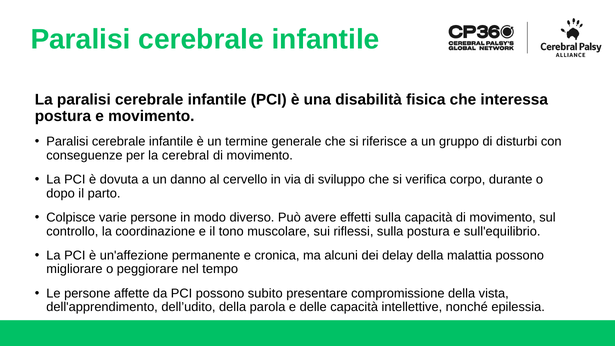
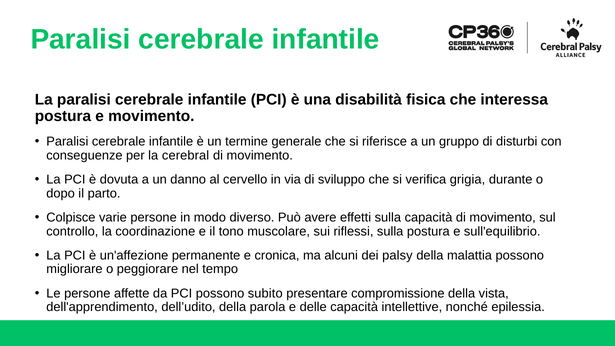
corpo: corpo -> grigia
delay: delay -> palsy
